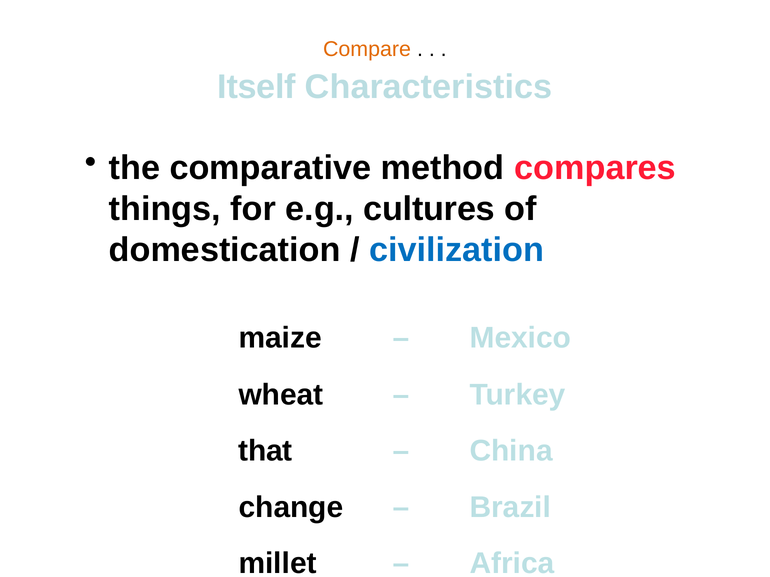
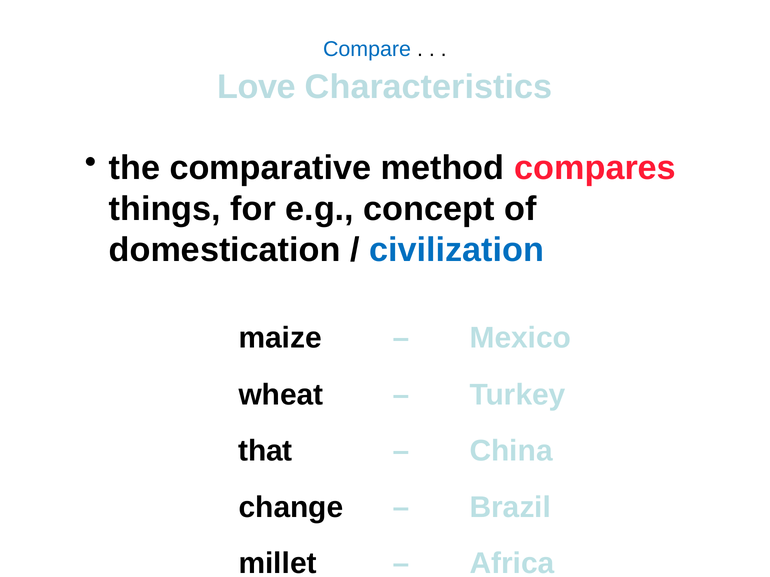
Compare colour: orange -> blue
Itself: Itself -> Love
cultures: cultures -> concept
